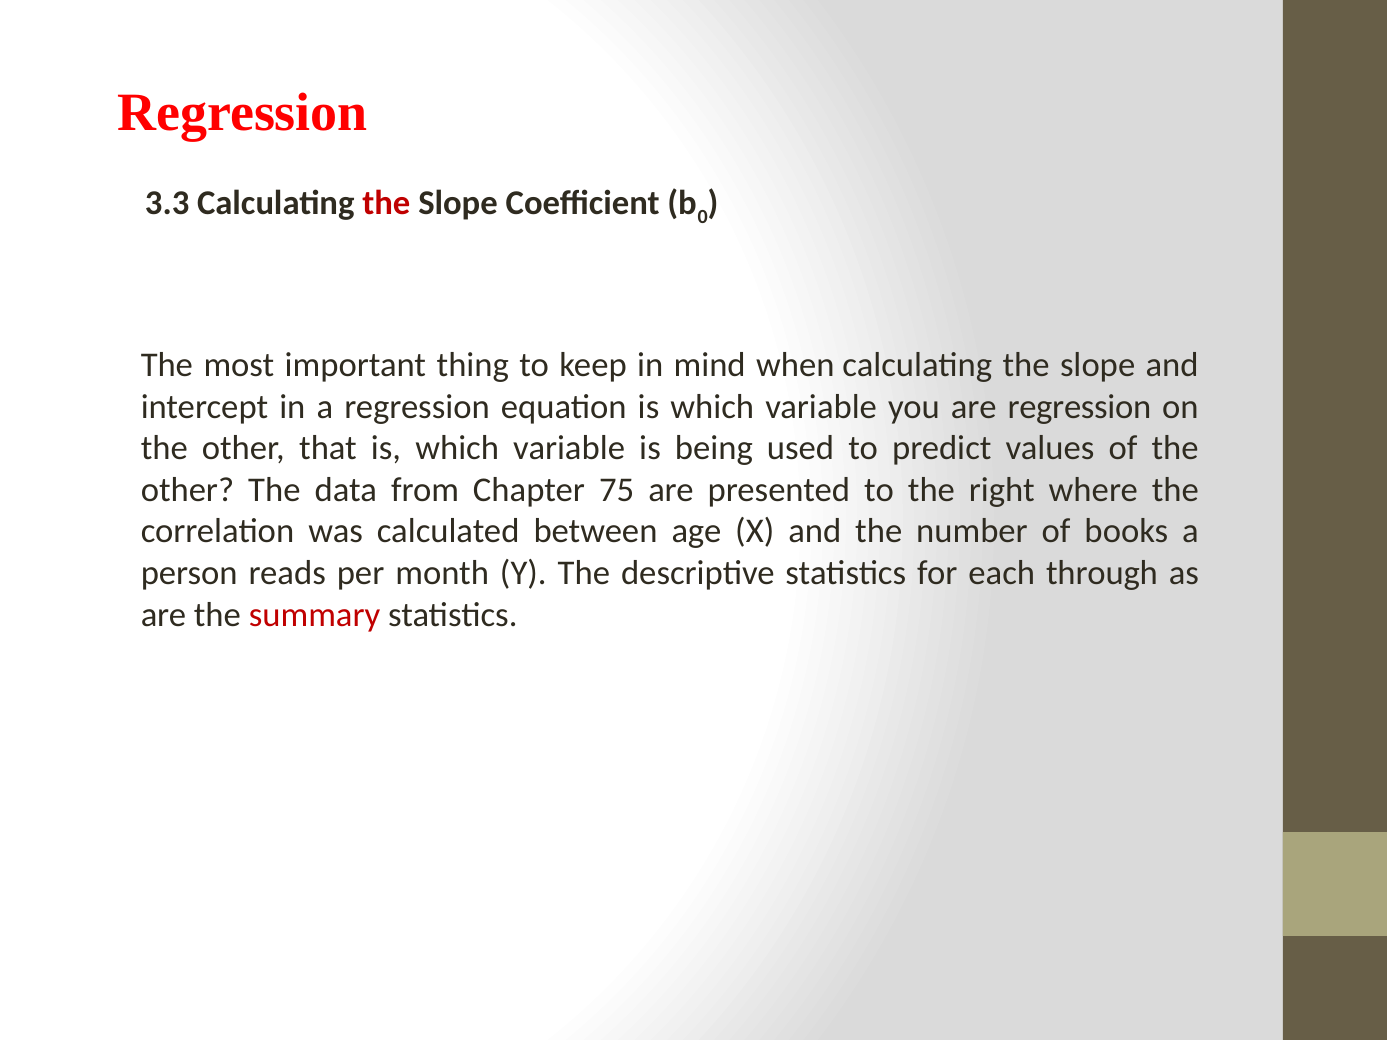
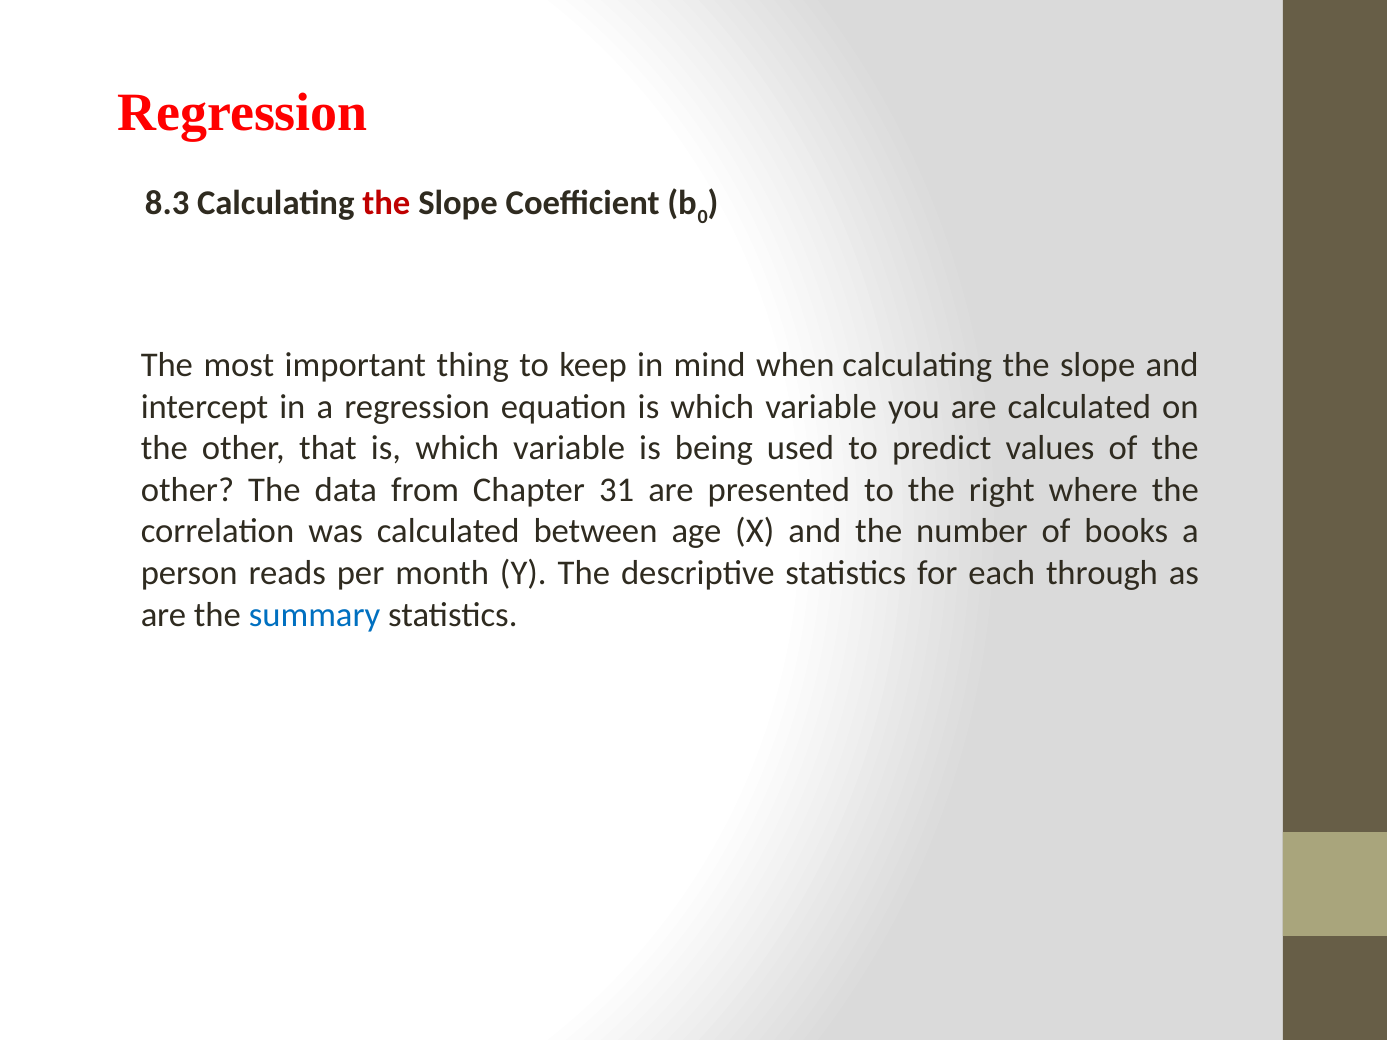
3.3: 3.3 -> 8.3
are regression: regression -> calculated
75: 75 -> 31
summary colour: red -> blue
